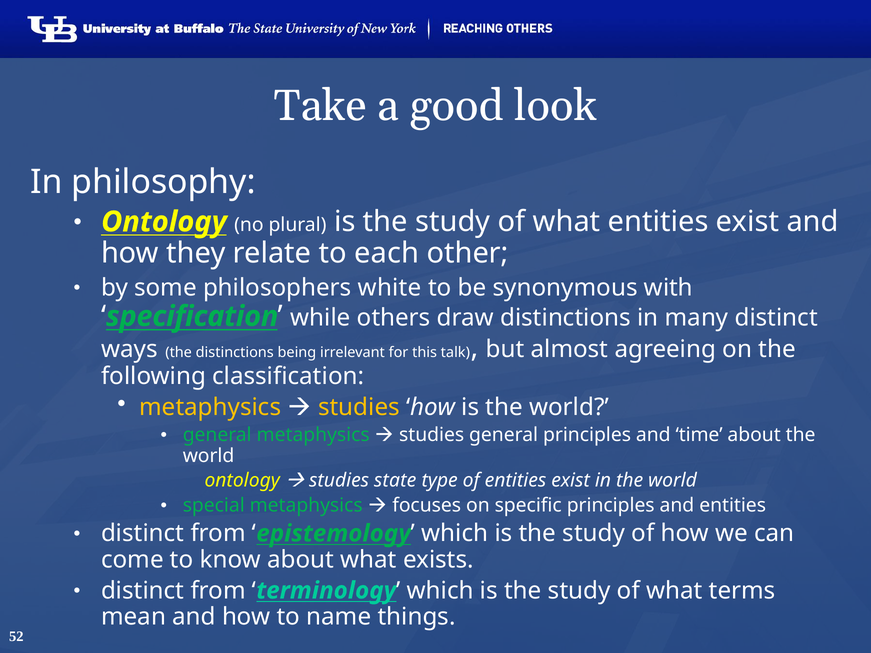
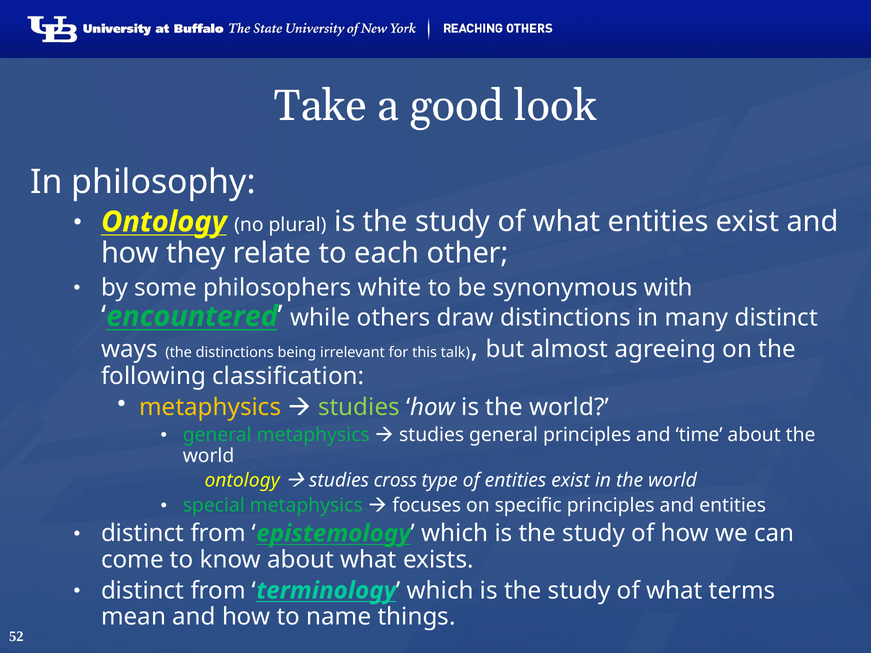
specification: specification -> encountered
studies at (359, 408) colour: yellow -> light green
state: state -> cross
